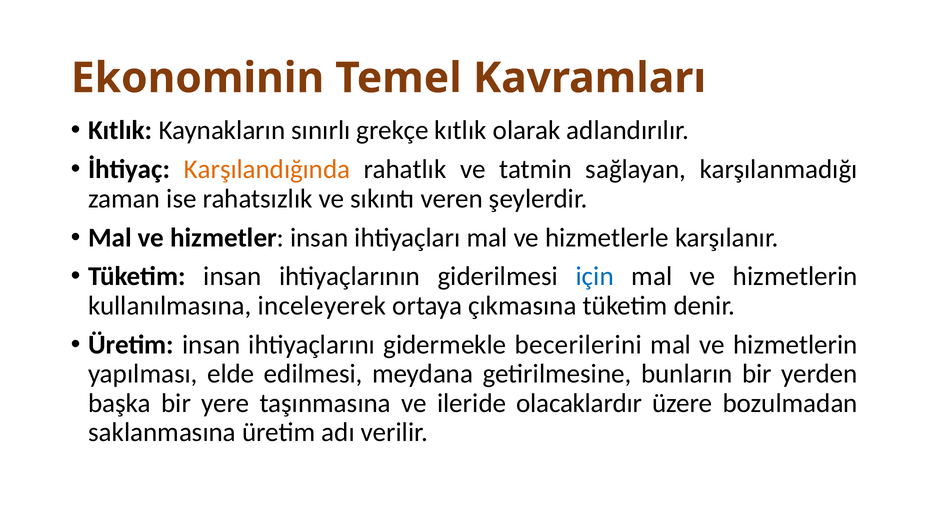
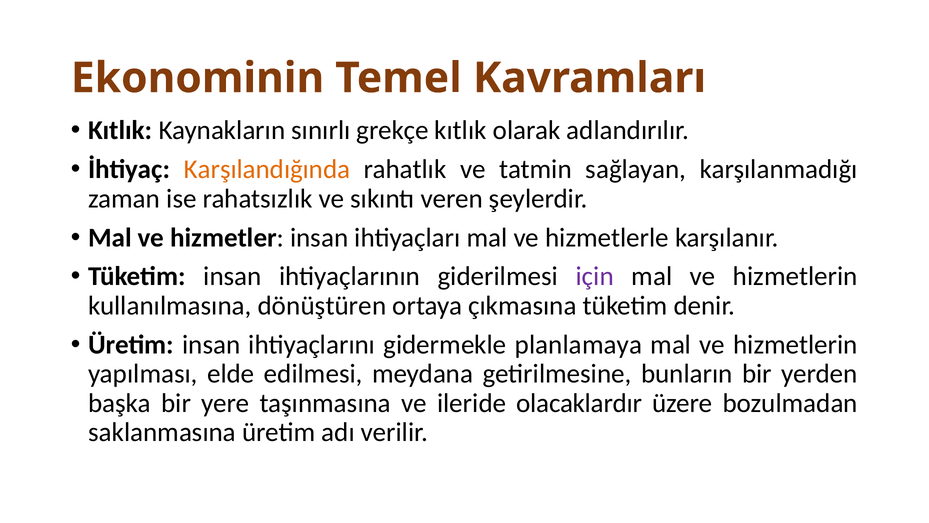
için colour: blue -> purple
inceleyerek: inceleyerek -> dönüştüren
becerilerini: becerilerini -> planlamaya
